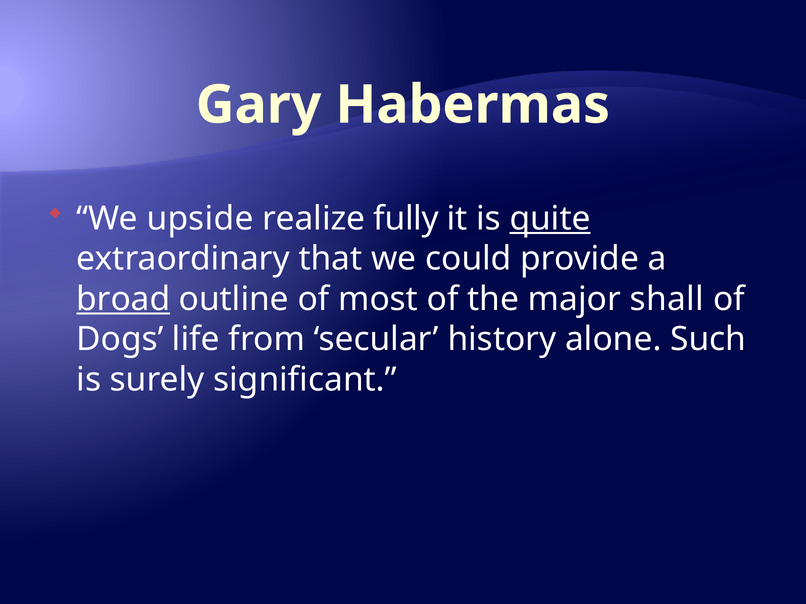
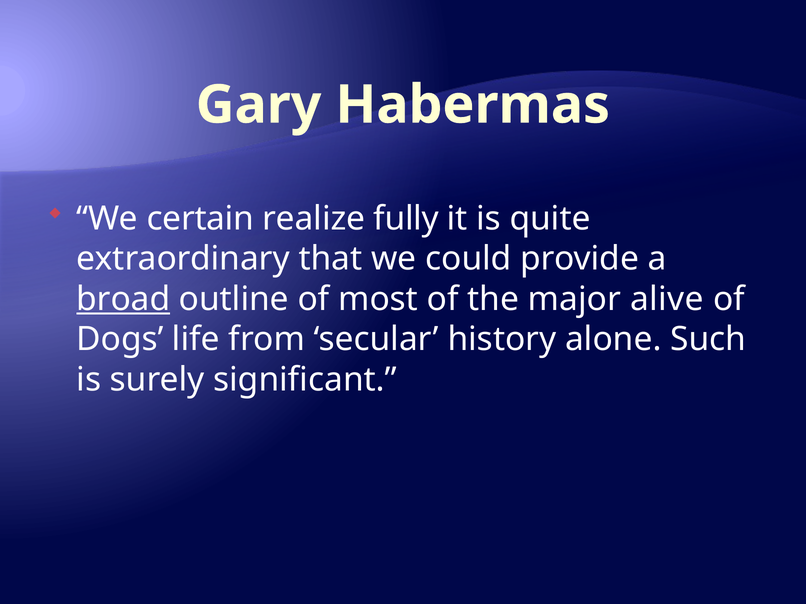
upside: upside -> certain
quite underline: present -> none
shall: shall -> alive
